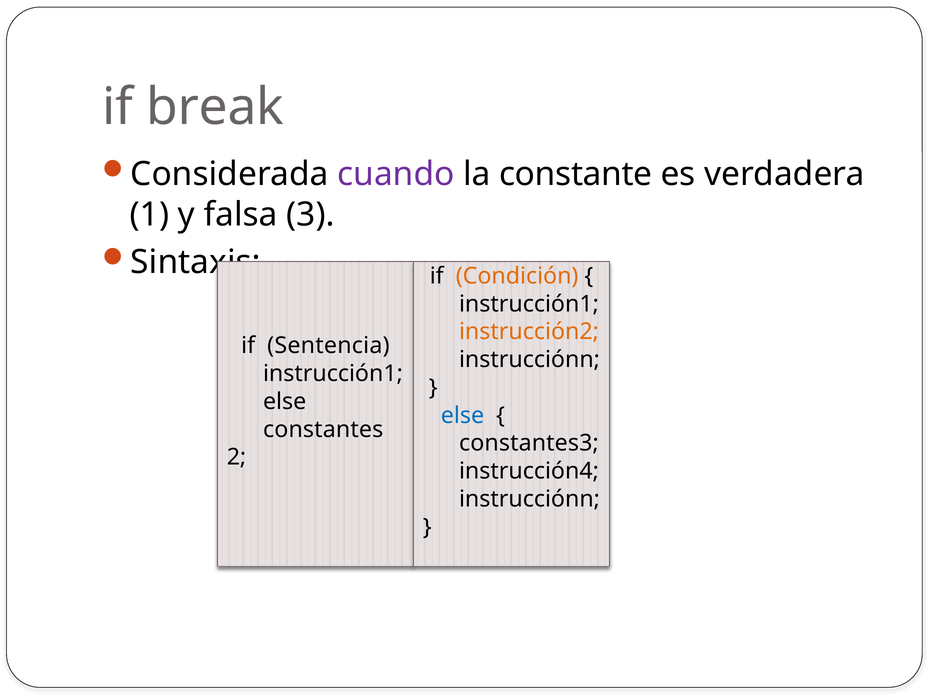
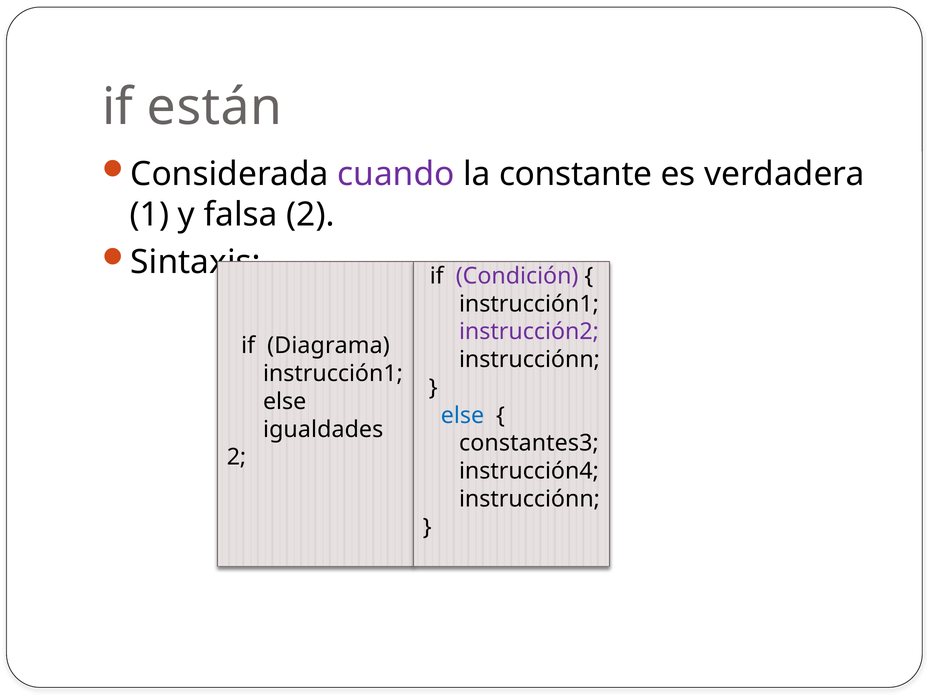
break: break -> están
falsa 3: 3 -> 2
Condición colour: orange -> purple
instrucción2 colour: orange -> purple
Sentencia: Sentencia -> Diagrama
constantes: constantes -> igualdades
